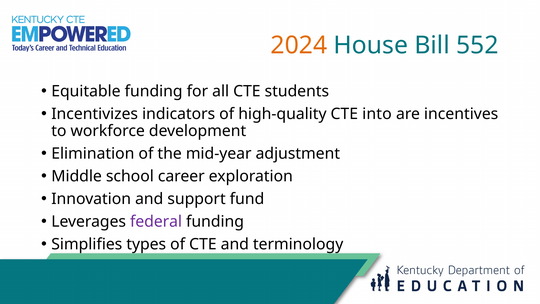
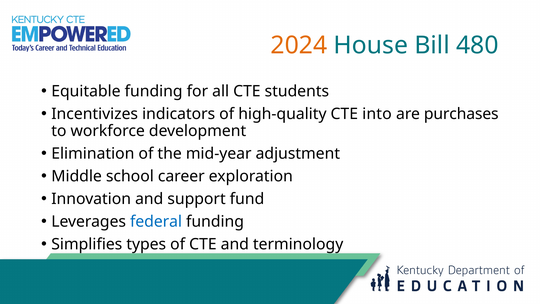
552: 552 -> 480
incentives: incentives -> purchases
federal colour: purple -> blue
